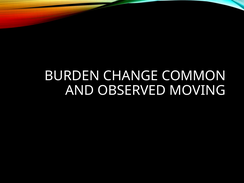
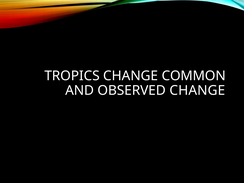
BURDEN: BURDEN -> TROPICS
OBSERVED MOVING: MOVING -> CHANGE
